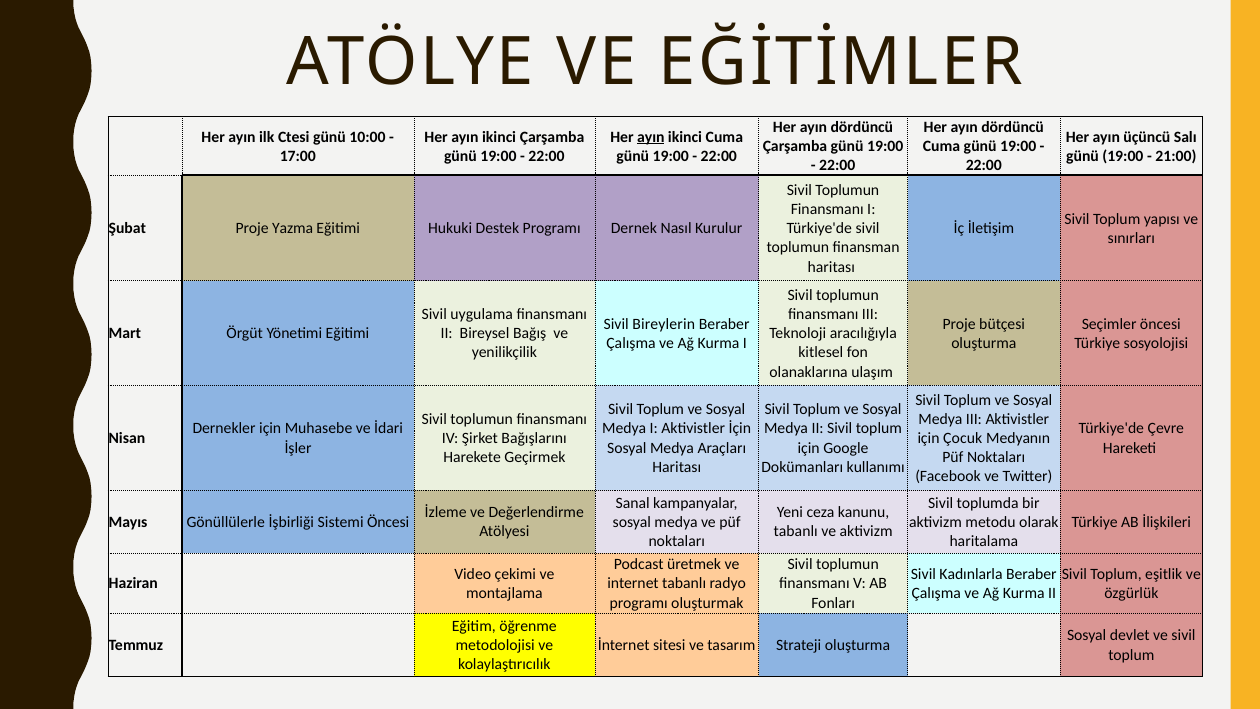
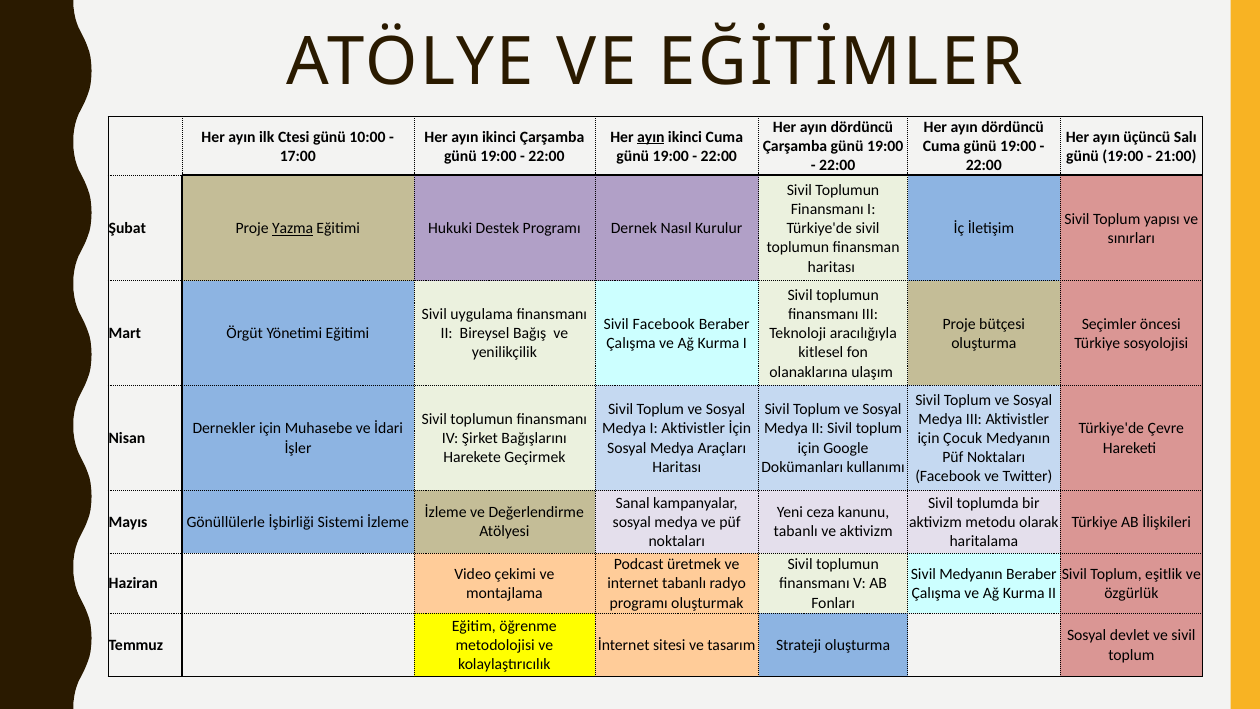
Yazma underline: none -> present
Sivil Bireylerin: Bireylerin -> Facebook
Sistemi Öncesi: Öncesi -> İzleme
Sivil Kadınlarla: Kadınlarla -> Medyanın
